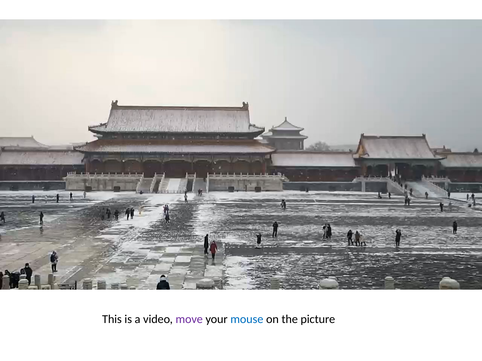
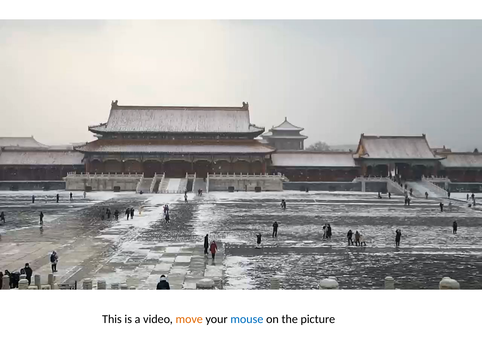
move colour: purple -> orange
